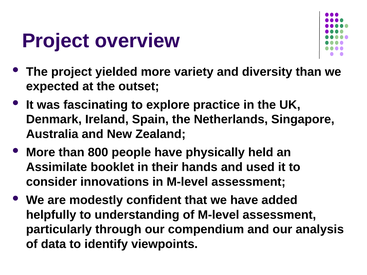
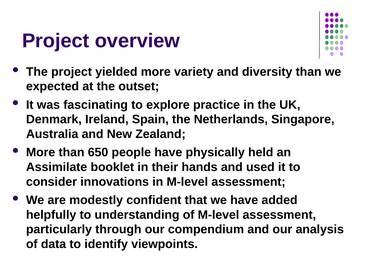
800: 800 -> 650
